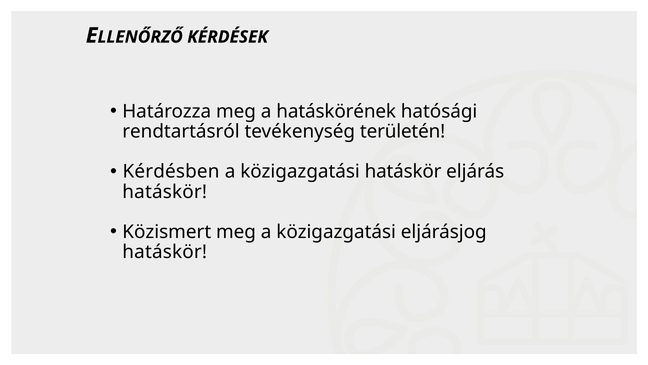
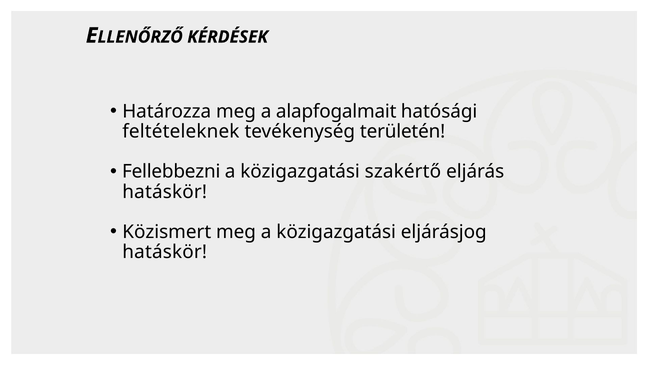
hatáskörének: hatáskörének -> alapfogalmait
rendtartásról: rendtartásról -> feltételeknek
Kérdésben: Kérdésben -> Fellebbezni
közigazgatási hatáskör: hatáskör -> szakértő
